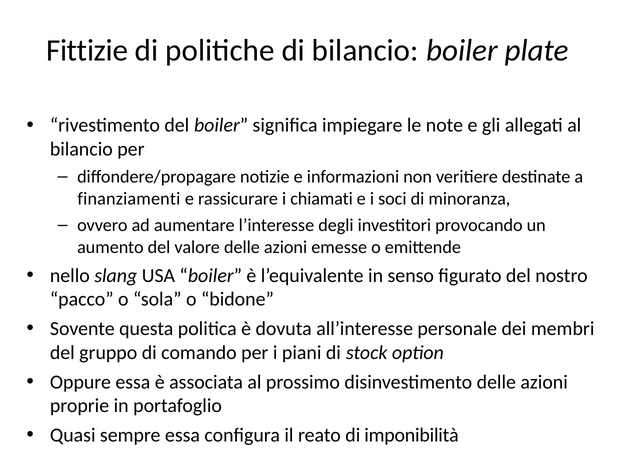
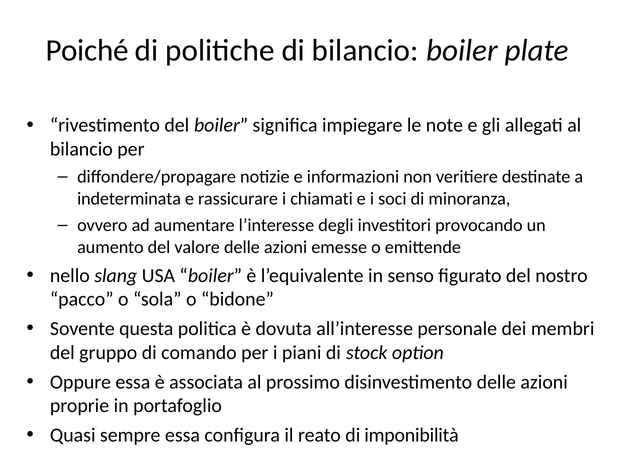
Fittizie: Fittizie -> Poiché
finanziamenti: finanziamenti -> indeterminata
